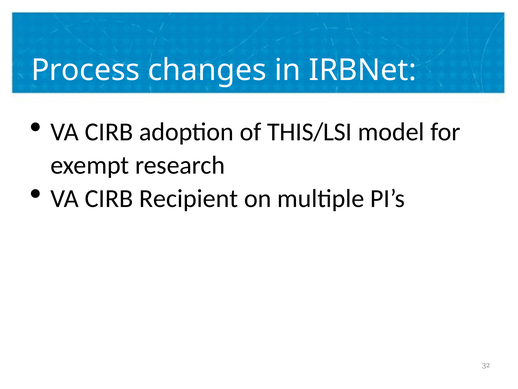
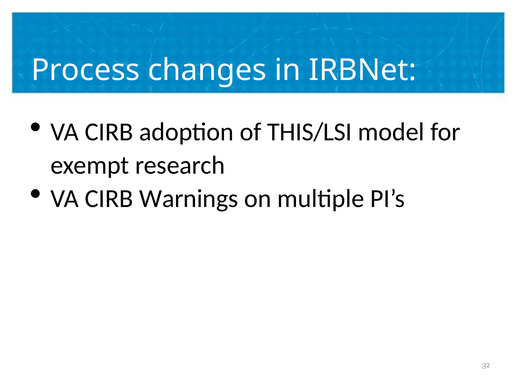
Recipient: Recipient -> Warnings
